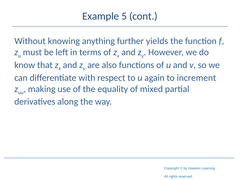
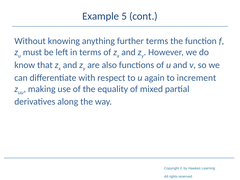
further yields: yields -> terms
